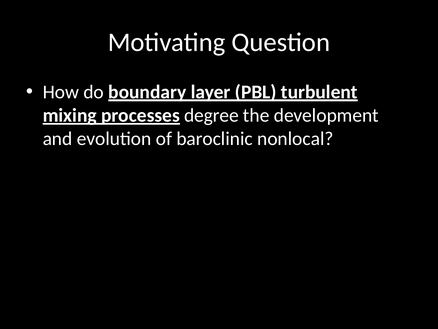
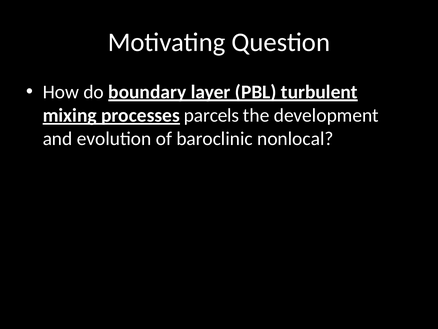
degree: degree -> parcels
